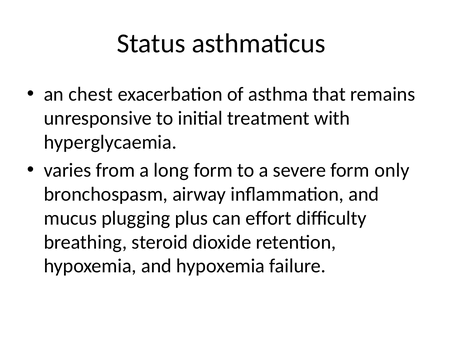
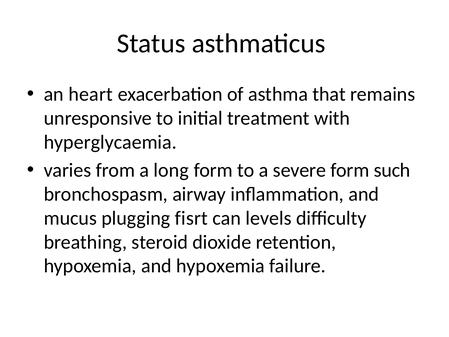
chest: chest -> heart
only: only -> such
plus: plus -> fisrt
effort: effort -> levels
